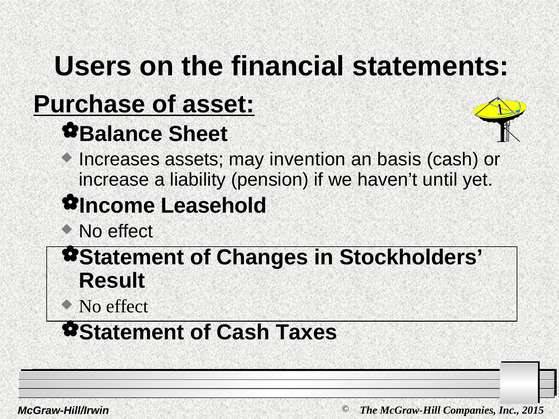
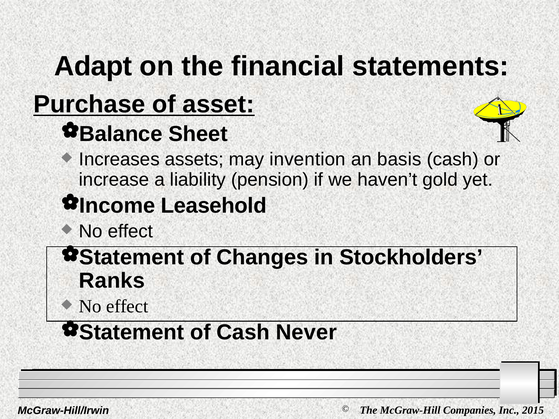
Users: Users -> Adapt
until: until -> gold
Result: Result -> Ranks
Taxes: Taxes -> Never
